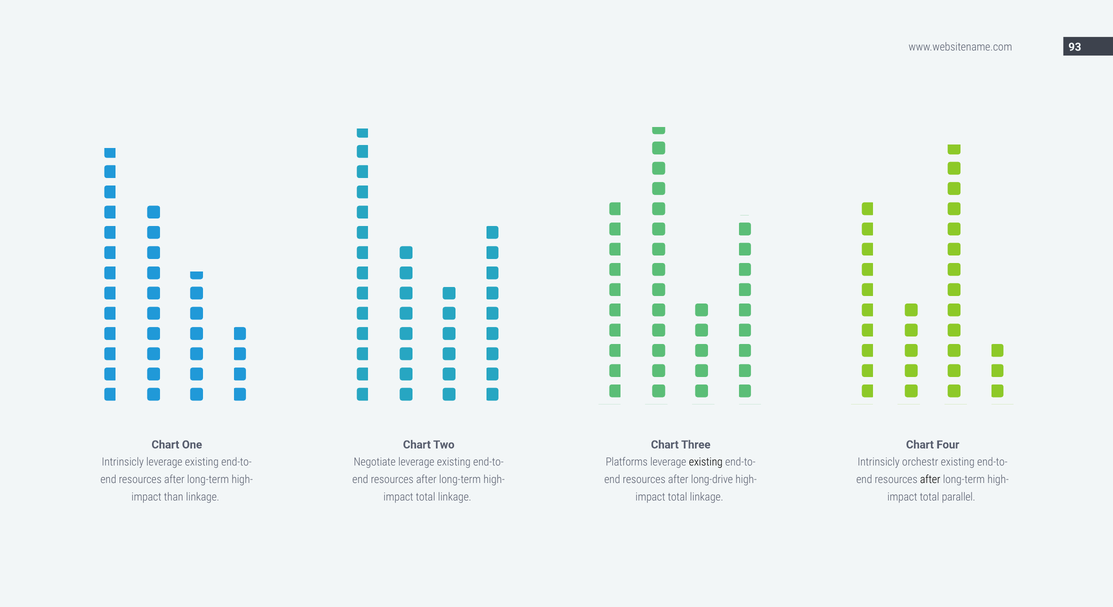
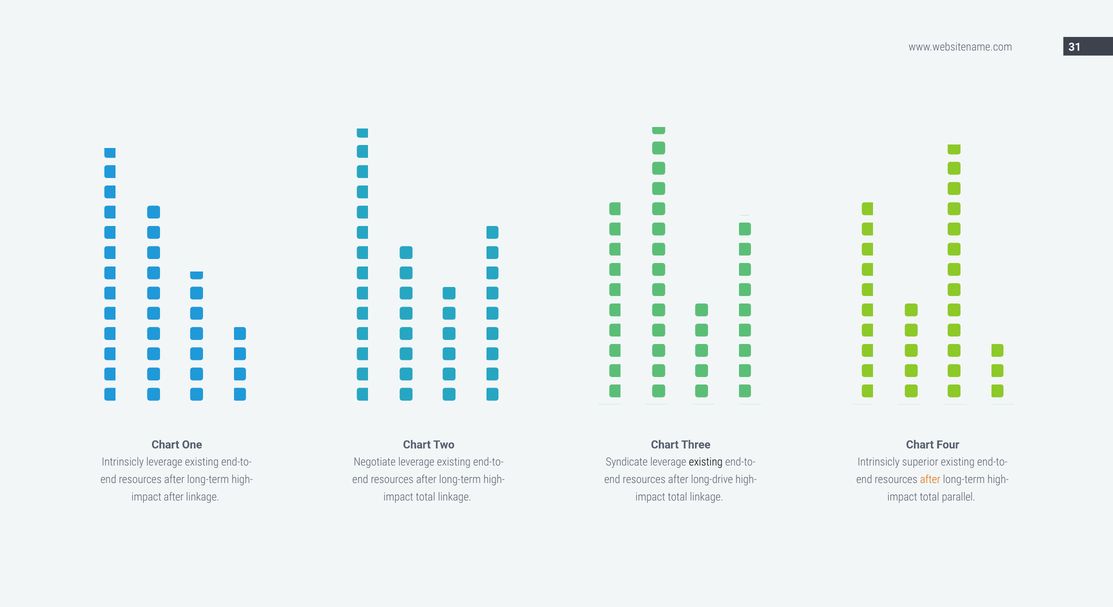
93: 93 -> 31
Platforms: Platforms -> Syndicate
orchestr: orchestr -> superior
after at (930, 480) colour: black -> orange
than at (174, 497): than -> after
